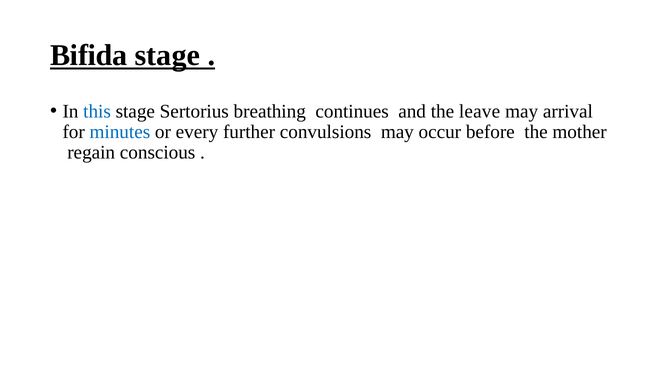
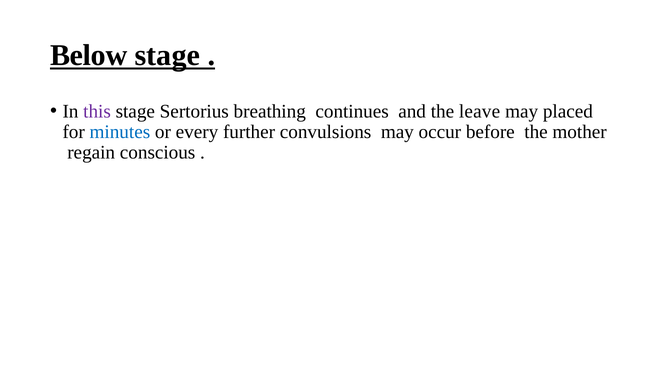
Bifida: Bifida -> Below
this colour: blue -> purple
arrival: arrival -> placed
